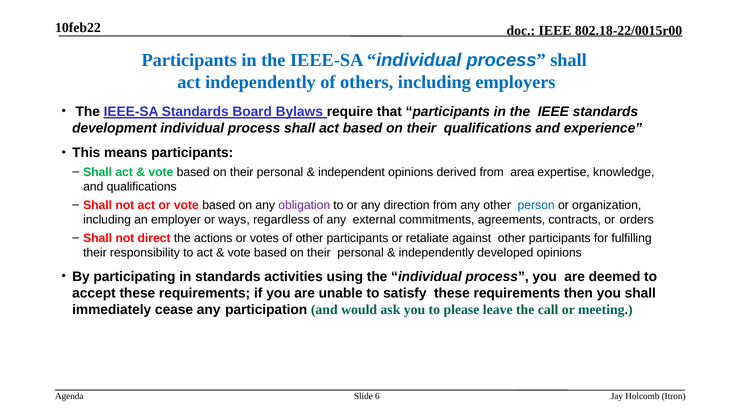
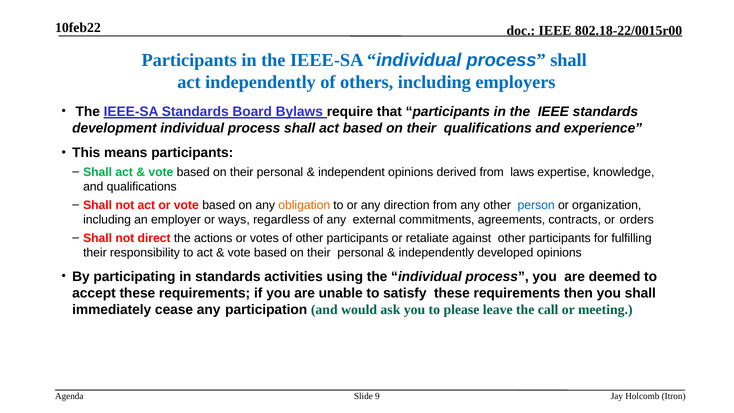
area: area -> laws
obligation colour: purple -> orange
6: 6 -> 9
